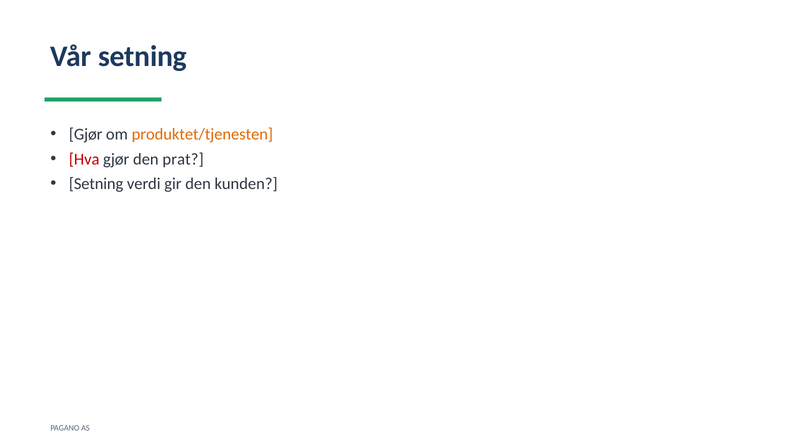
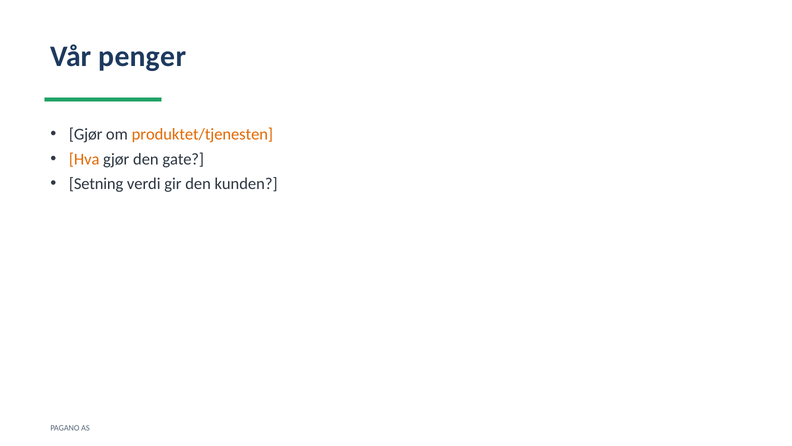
Vår setning: setning -> penger
Hva colour: red -> orange
prat: prat -> gate
